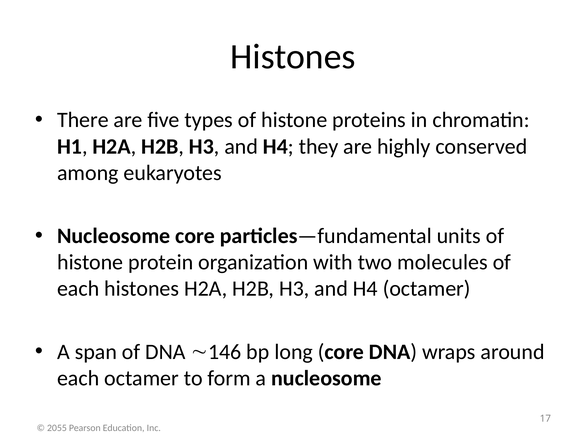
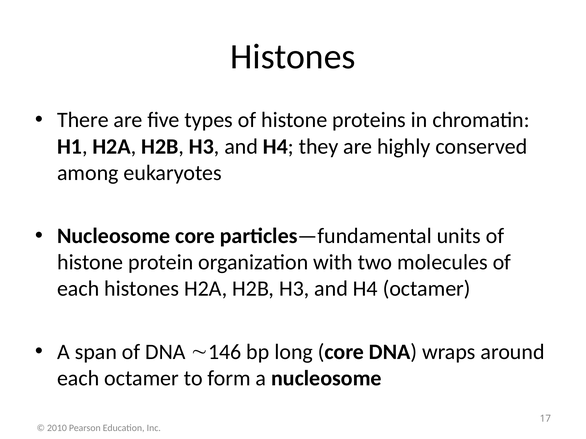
2055: 2055 -> 2010
